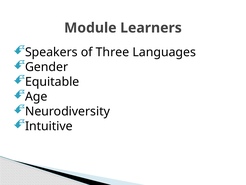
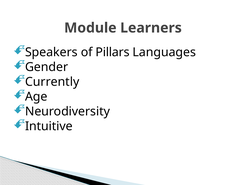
Three: Three -> Pillars
Equitable: Equitable -> Currently
